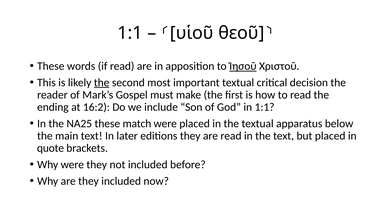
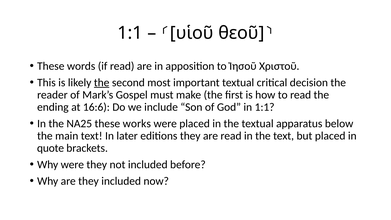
Ἰησοῦ underline: present -> none
16:2: 16:2 -> 16:6
match: match -> works
